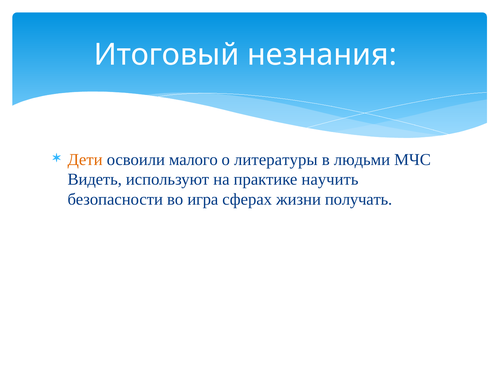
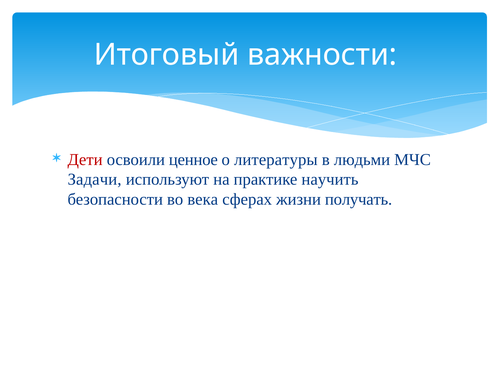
незнания: незнания -> важности
Дети colour: orange -> red
малого: малого -> ценное
Видеть: Видеть -> Задачи
игра: игра -> века
